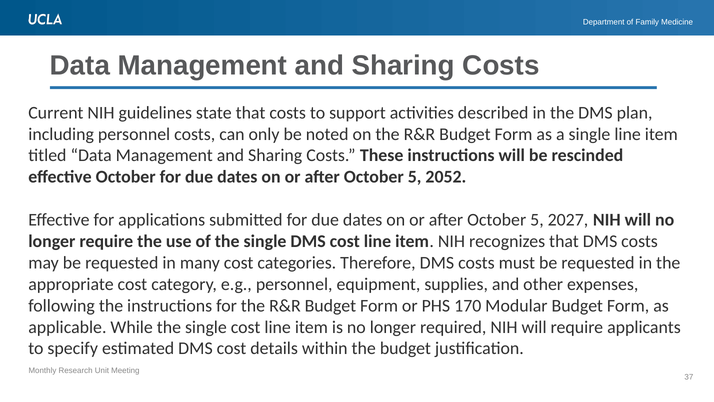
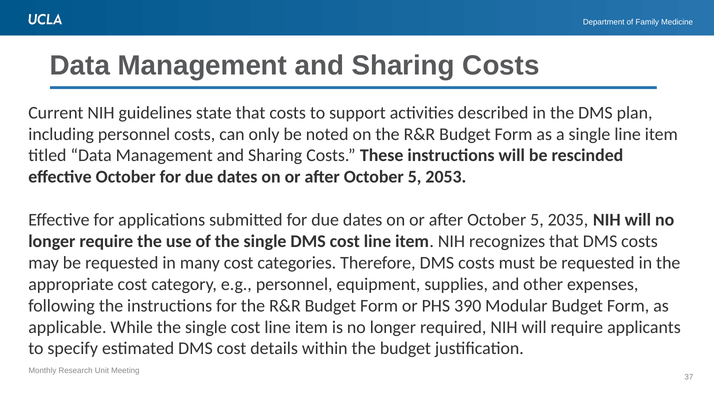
2052: 2052 -> 2053
2027: 2027 -> 2035
170: 170 -> 390
